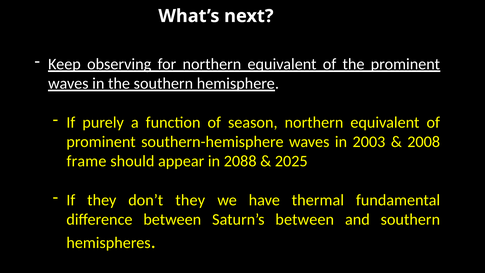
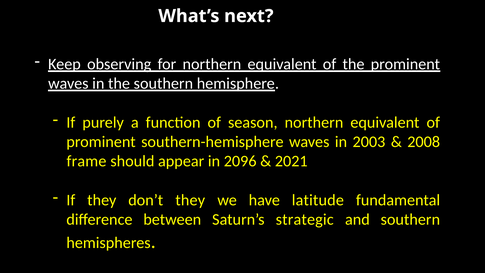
2088: 2088 -> 2096
2025: 2025 -> 2021
thermal: thermal -> latitude
Saturn’s between: between -> strategic
